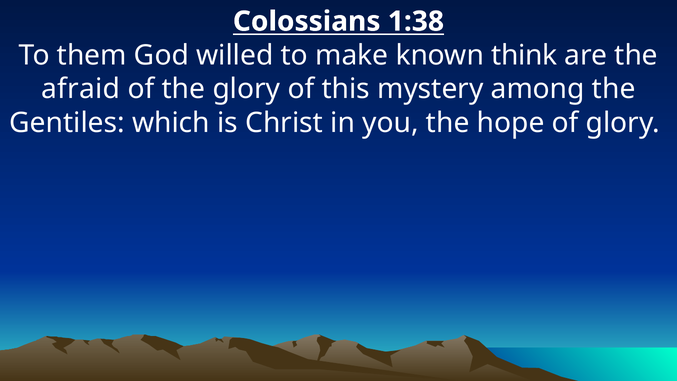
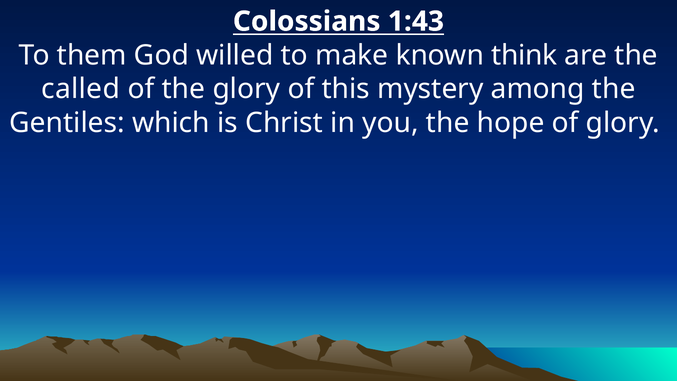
1:38: 1:38 -> 1:43
afraid: afraid -> called
